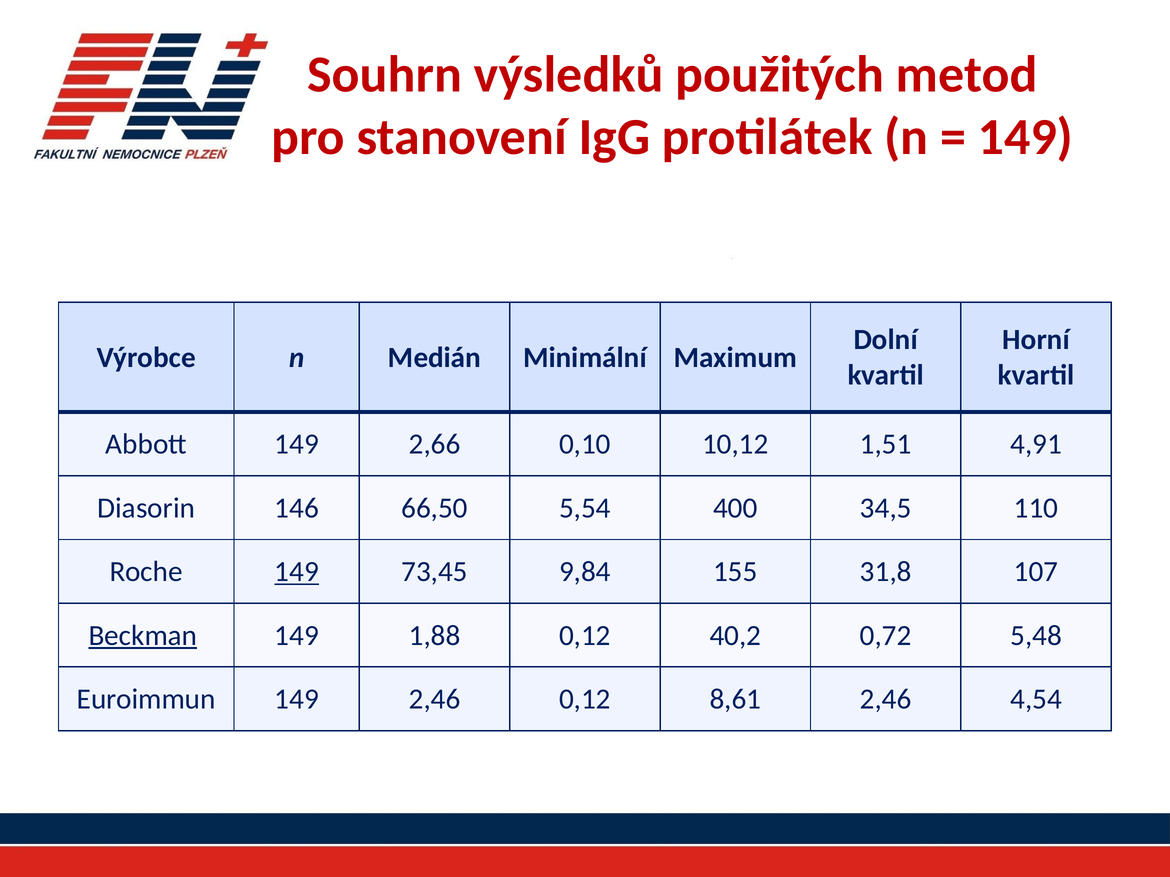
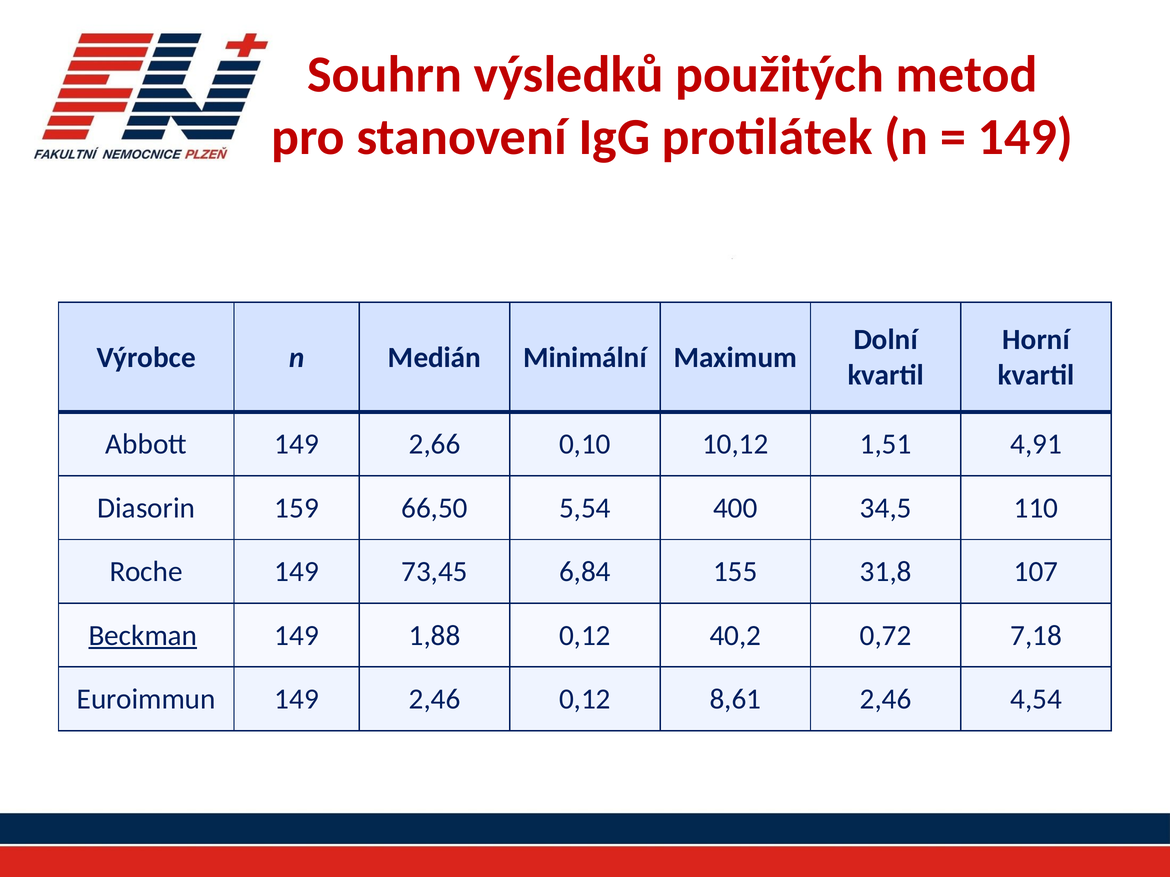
146: 146 -> 159
149 at (297, 572) underline: present -> none
9,84: 9,84 -> 6,84
5,48: 5,48 -> 7,18
